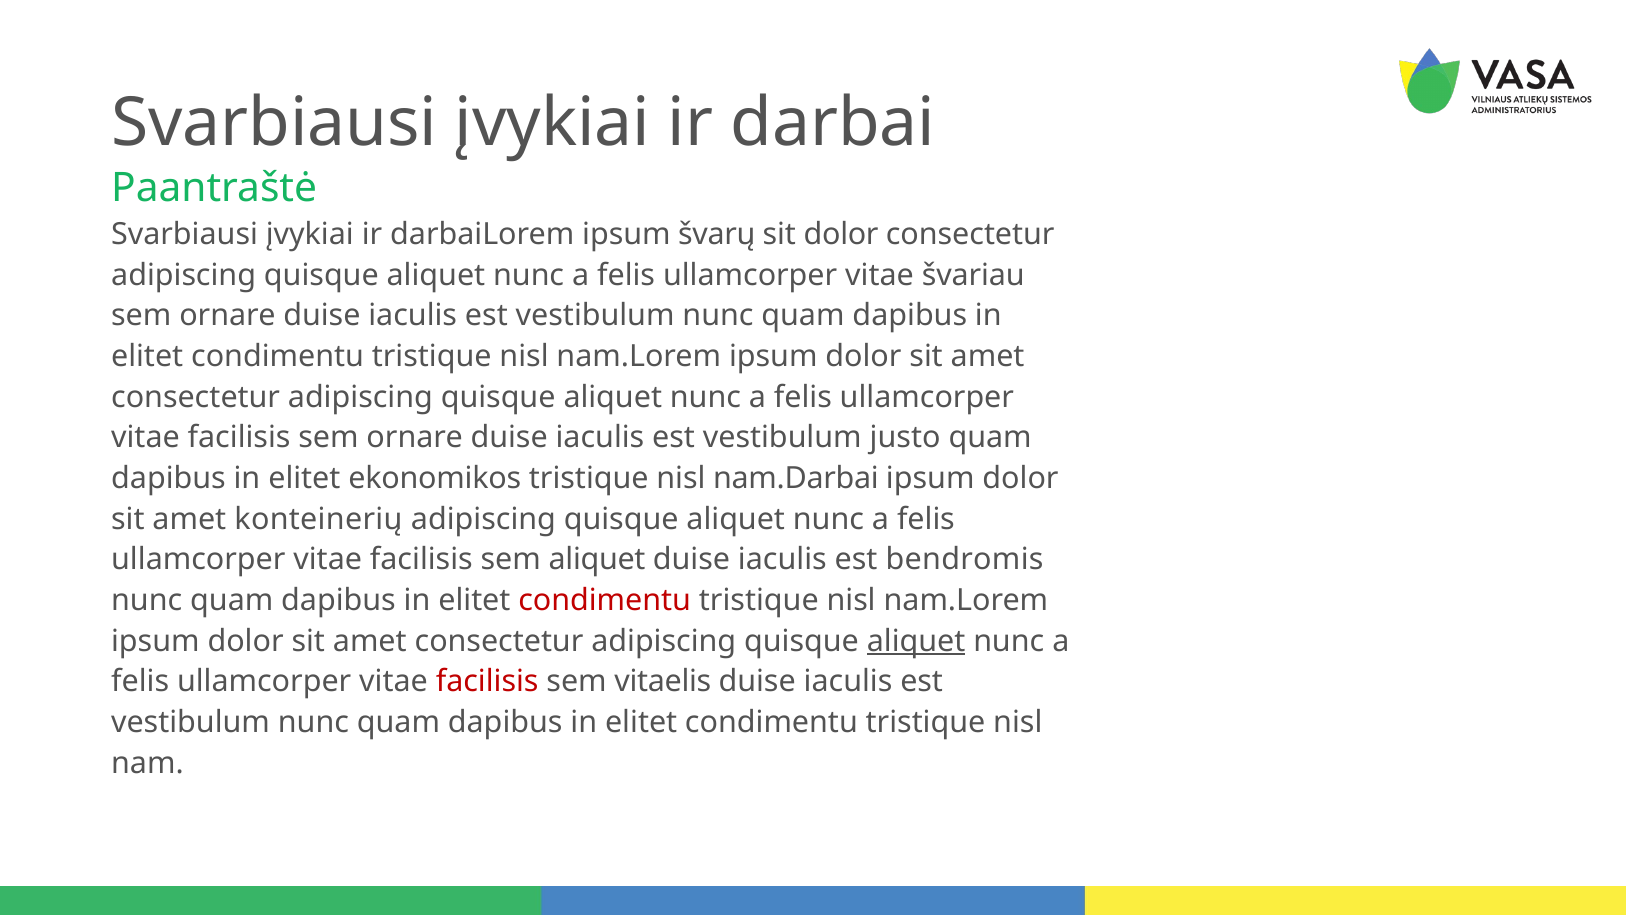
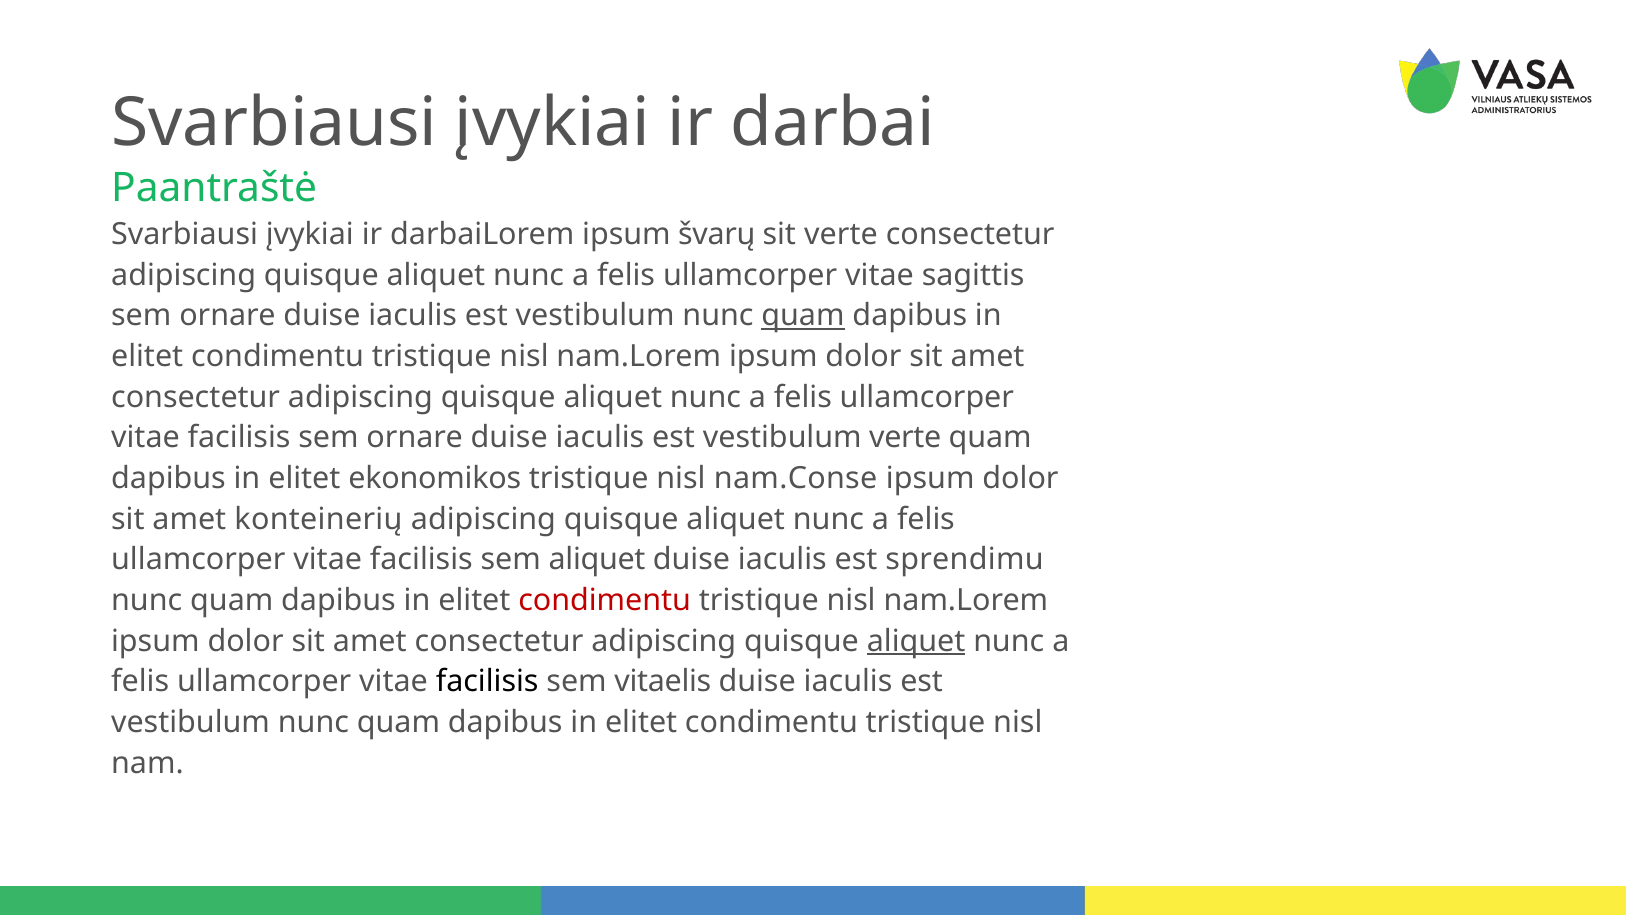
sit dolor: dolor -> verte
švariau: švariau -> sagittis
quam at (803, 316) underline: none -> present
vestibulum justo: justo -> verte
nam.Darbai: nam.Darbai -> nam.Conse
bendromis: bendromis -> sprendimu
facilisis at (487, 682) colour: red -> black
